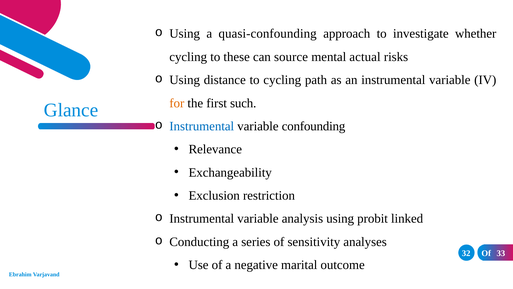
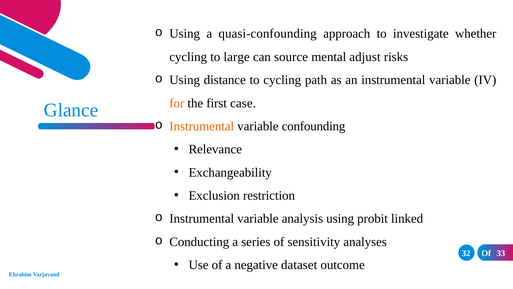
these: these -> large
actual: actual -> adjust
such: such -> case
Instrumental at (202, 126) colour: blue -> orange
marital: marital -> dataset
